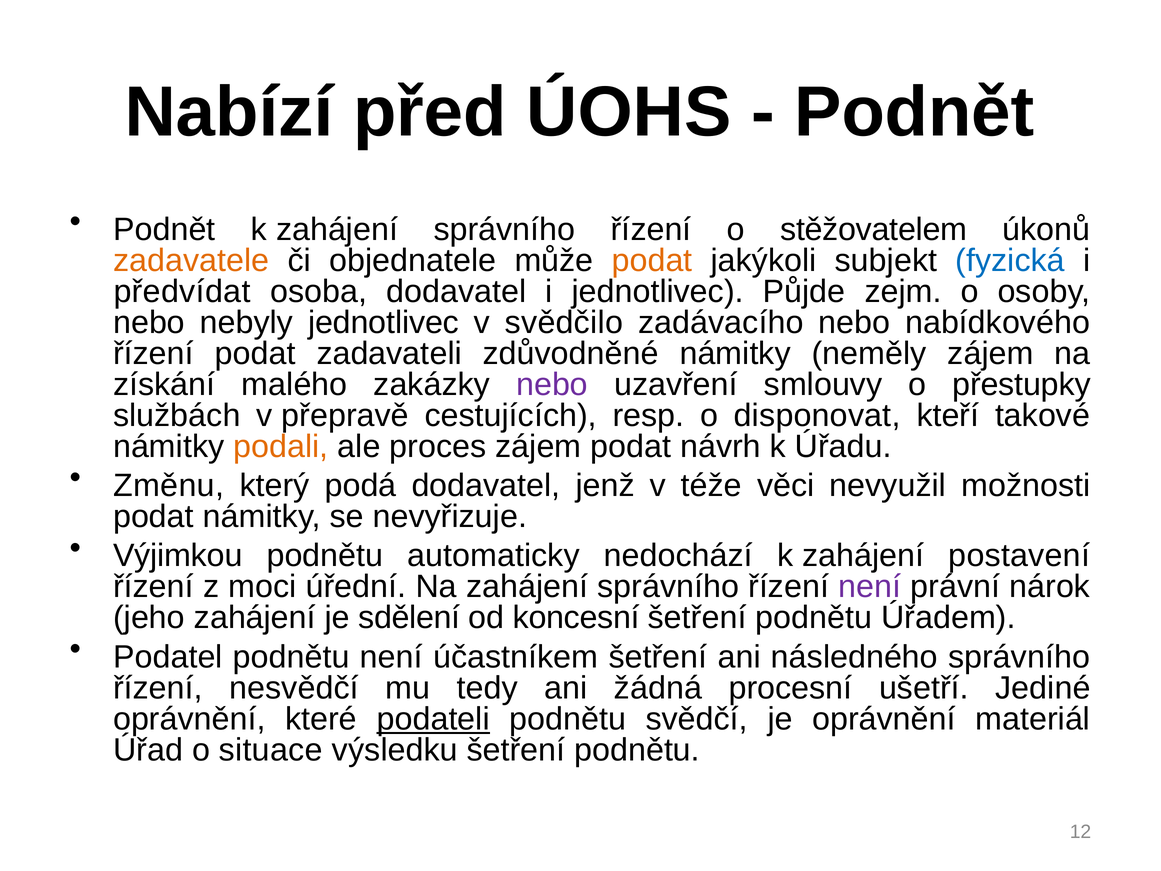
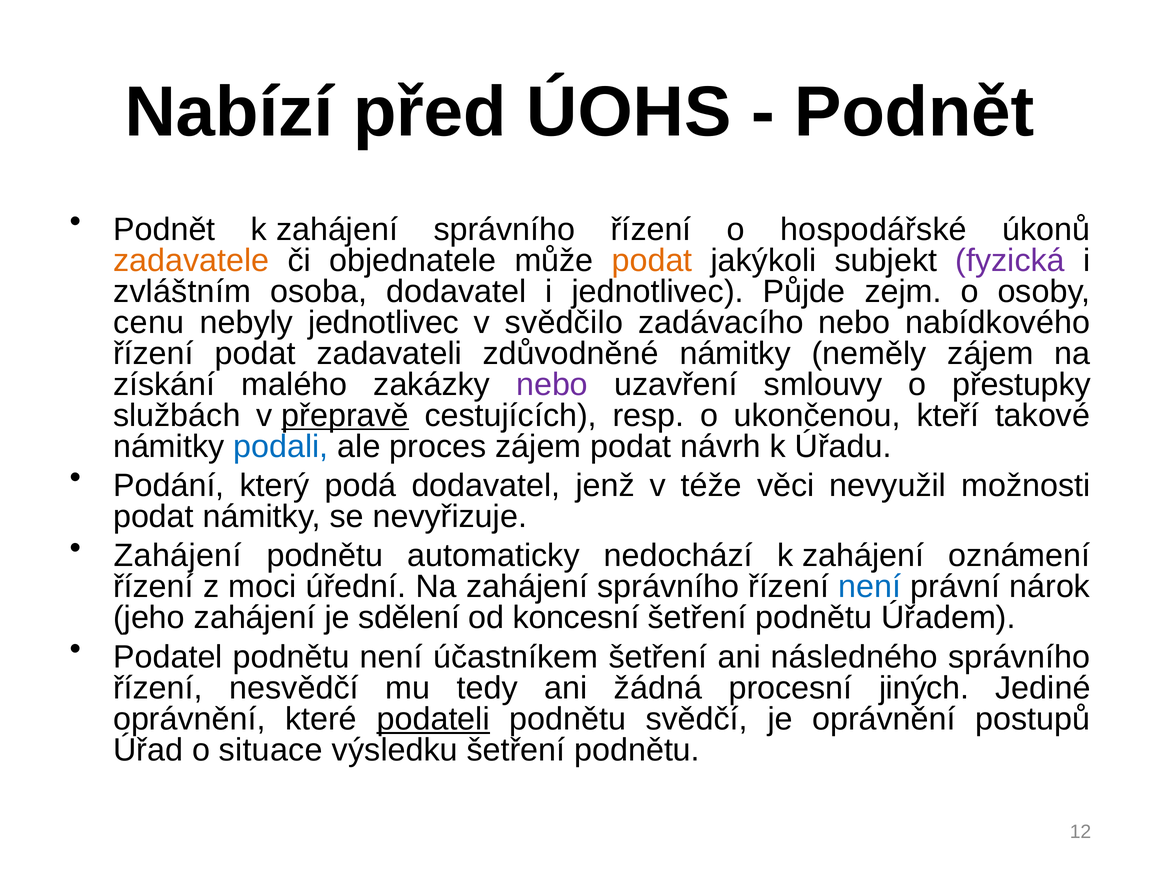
stěžovatelem: stěžovatelem -> hospodářské
fyzická colour: blue -> purple
předvídat: předvídat -> zvláštním
nebo at (149, 322): nebo -> cenu
přepravě underline: none -> present
disponovat: disponovat -> ukončenou
podali colour: orange -> blue
Změnu: Změnu -> Podání
Výjimkou at (178, 556): Výjimkou -> Zahájení
postavení: postavení -> oznámení
není at (870, 587) colour: purple -> blue
ušetří: ušetří -> jiných
materiál: materiál -> postupů
